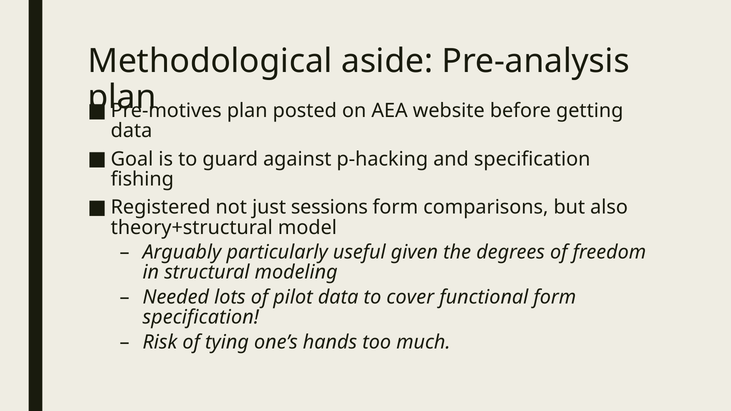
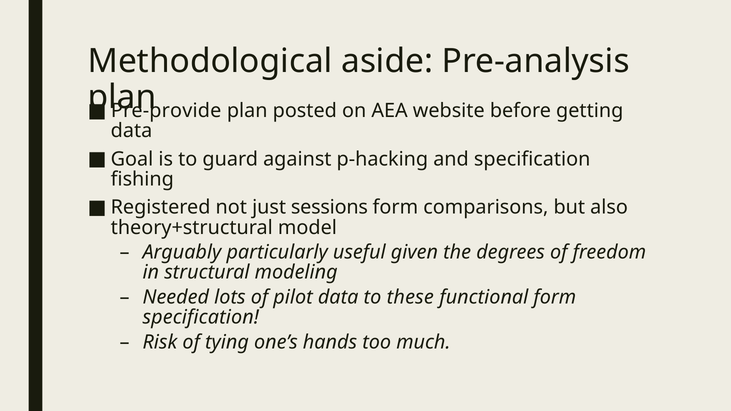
Pre-motives: Pre-motives -> Pre-provide
cover: cover -> these
